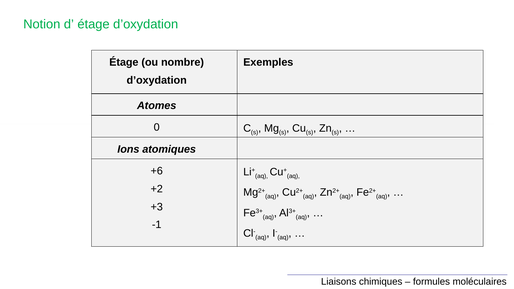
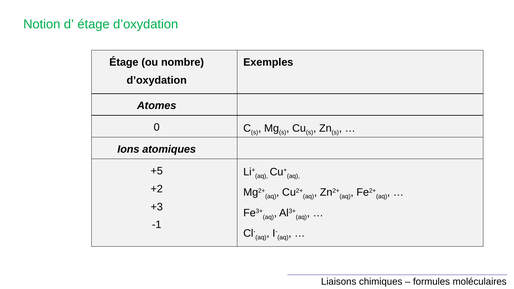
+6: +6 -> +5
